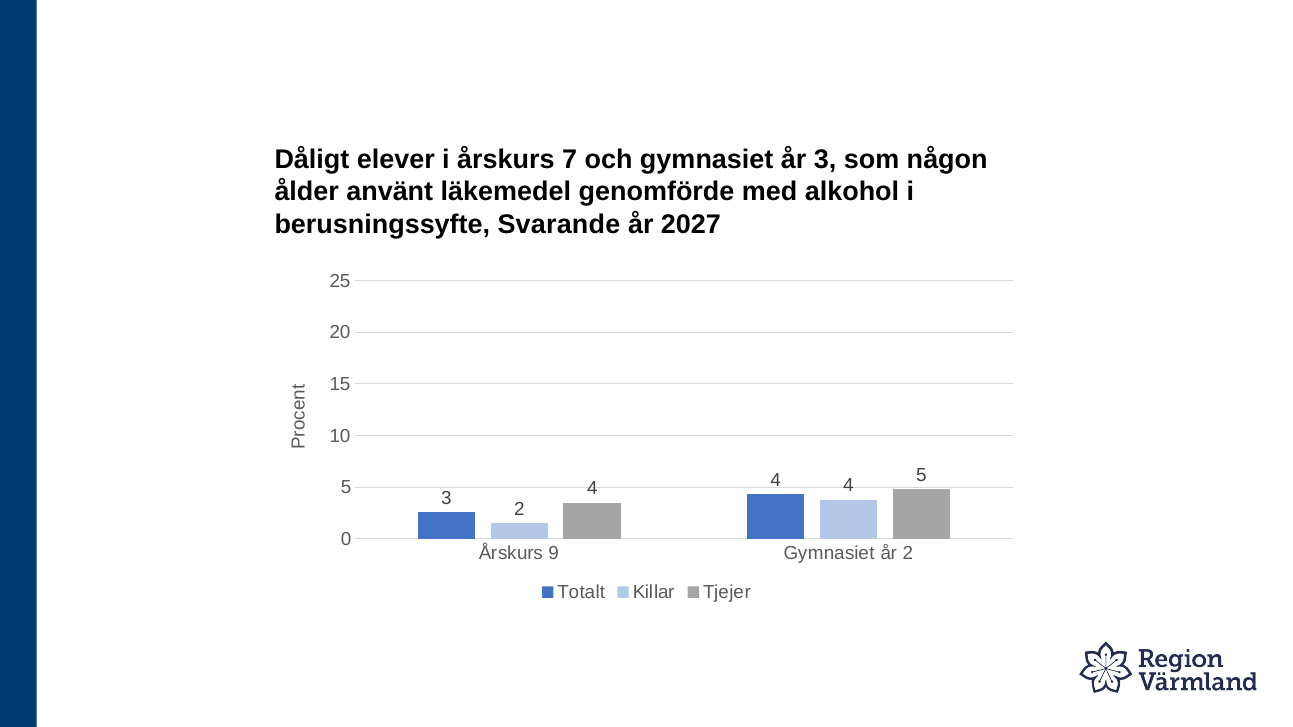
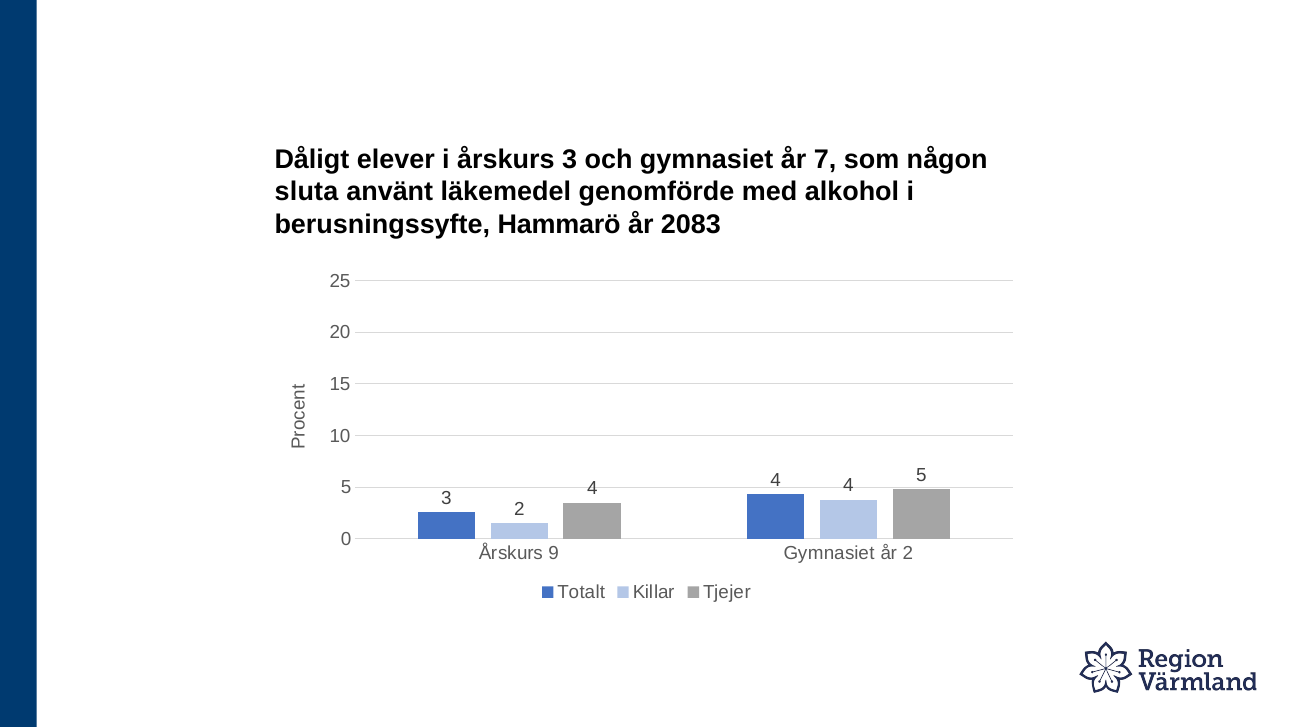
årskurs 7: 7 -> 3
år 3: 3 -> 7
ålder: ålder -> sluta
Svarande: Svarande -> Hammarö
2027: 2027 -> 2083
